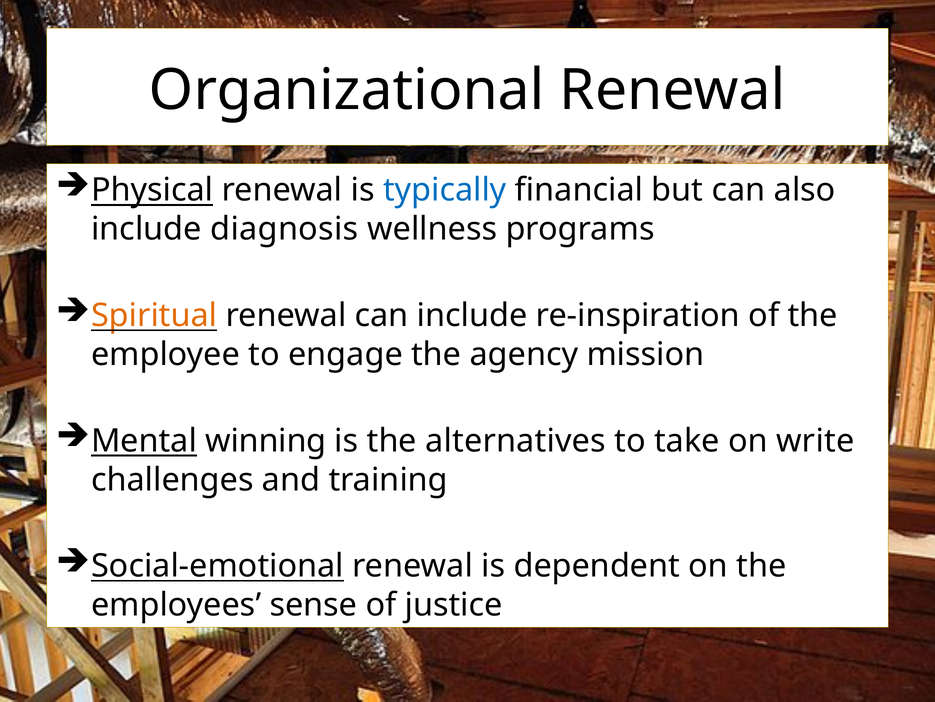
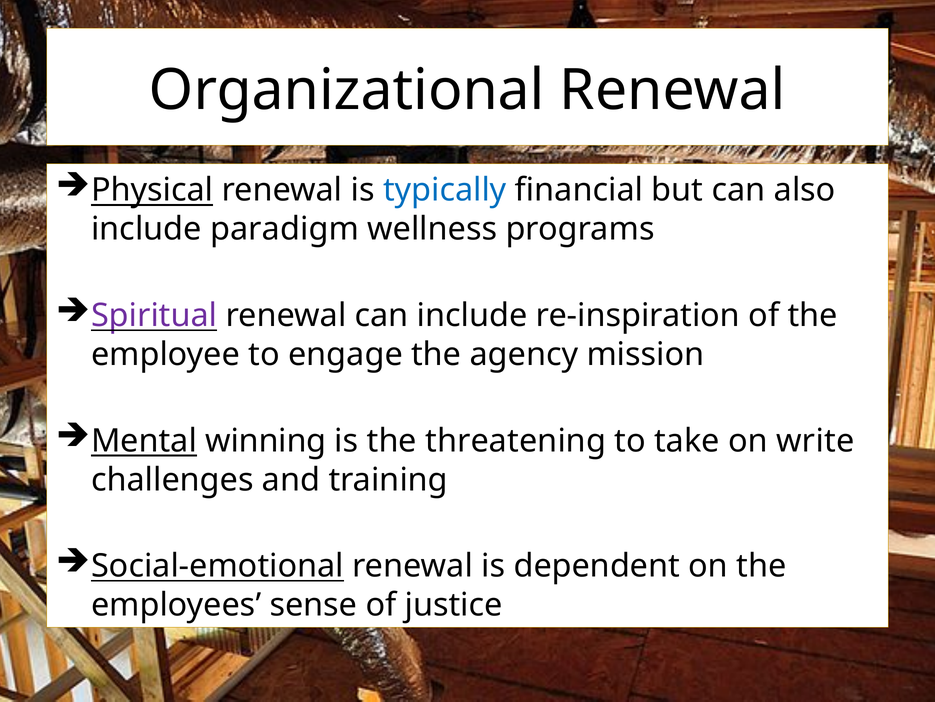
diagnosis: diagnosis -> paradigm
Spiritual colour: orange -> purple
alternatives: alternatives -> threatening
